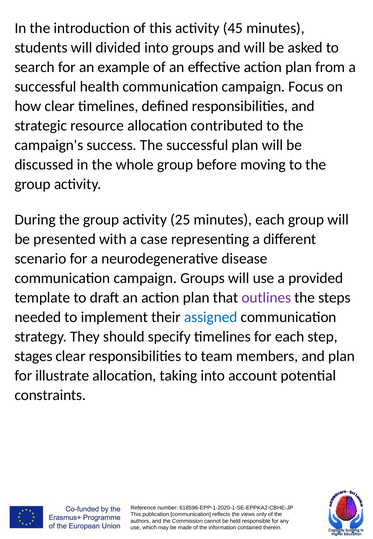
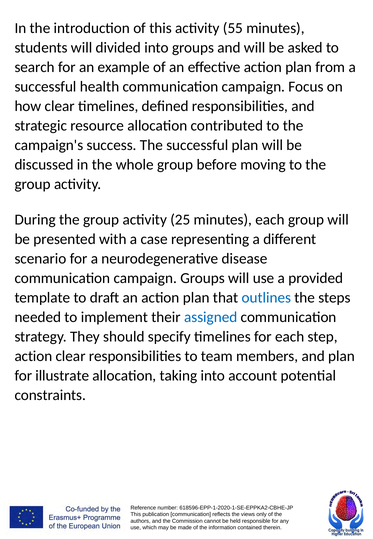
45: 45 -> 55
outlines colour: purple -> blue
stages at (33, 356): stages -> action
